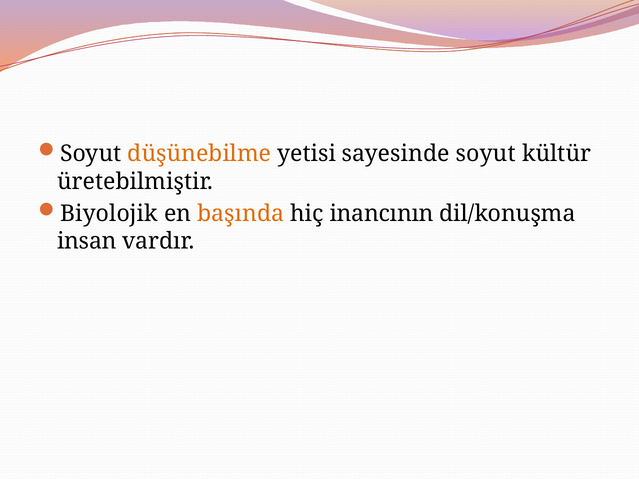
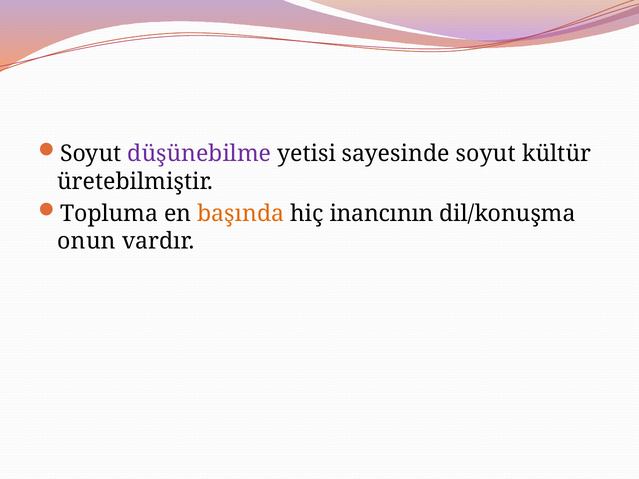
düşünebilme colour: orange -> purple
Biyolojik: Biyolojik -> Topluma
insan: insan -> onun
